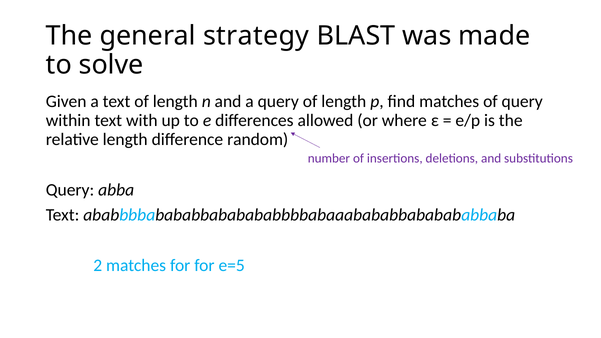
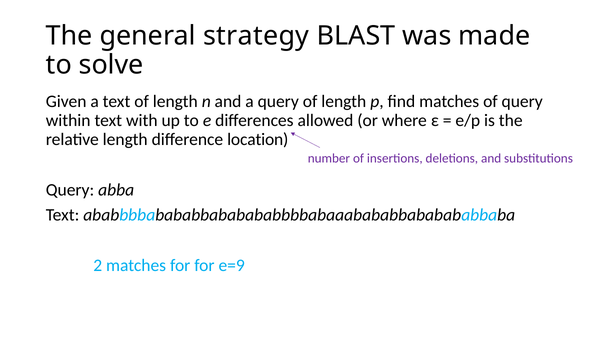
random: random -> location
e=5: e=5 -> e=9
